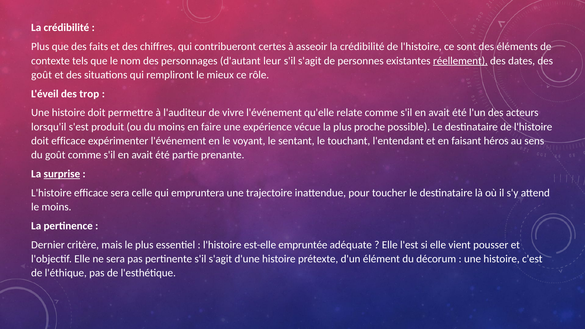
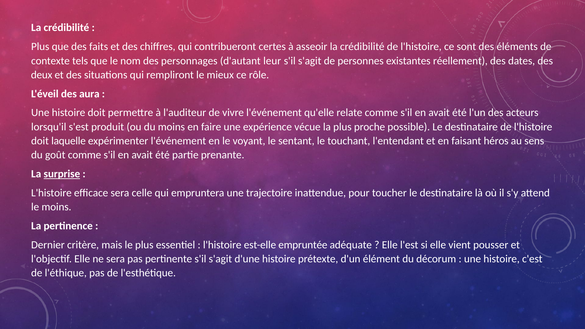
réellement underline: present -> none
goût at (42, 75): goût -> deux
trop: trop -> aura
doit efficace: efficace -> laquelle
